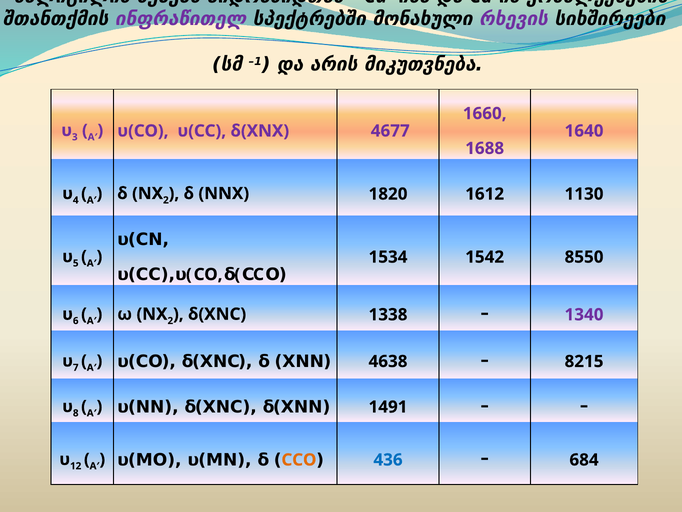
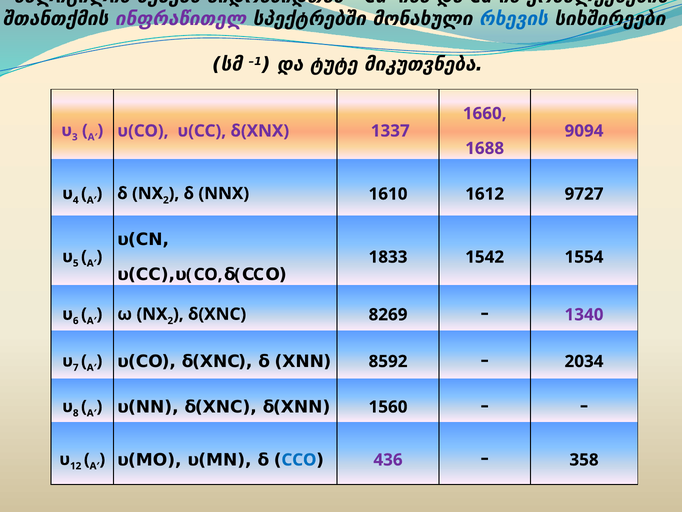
რხევის colour: purple -> blue
არის: არის -> ტუტე
4677: 4677 -> 1337
1640: 1640 -> 9094
1820: 1820 -> 1610
1130: 1130 -> 9727
1534: 1534 -> 1833
8550: 8550 -> 1554
1338: 1338 -> 8269
4638: 4638 -> 8592
8215: 8215 -> 2034
1491: 1491 -> 1560
CCO colour: orange -> blue
436 colour: blue -> purple
684: 684 -> 358
